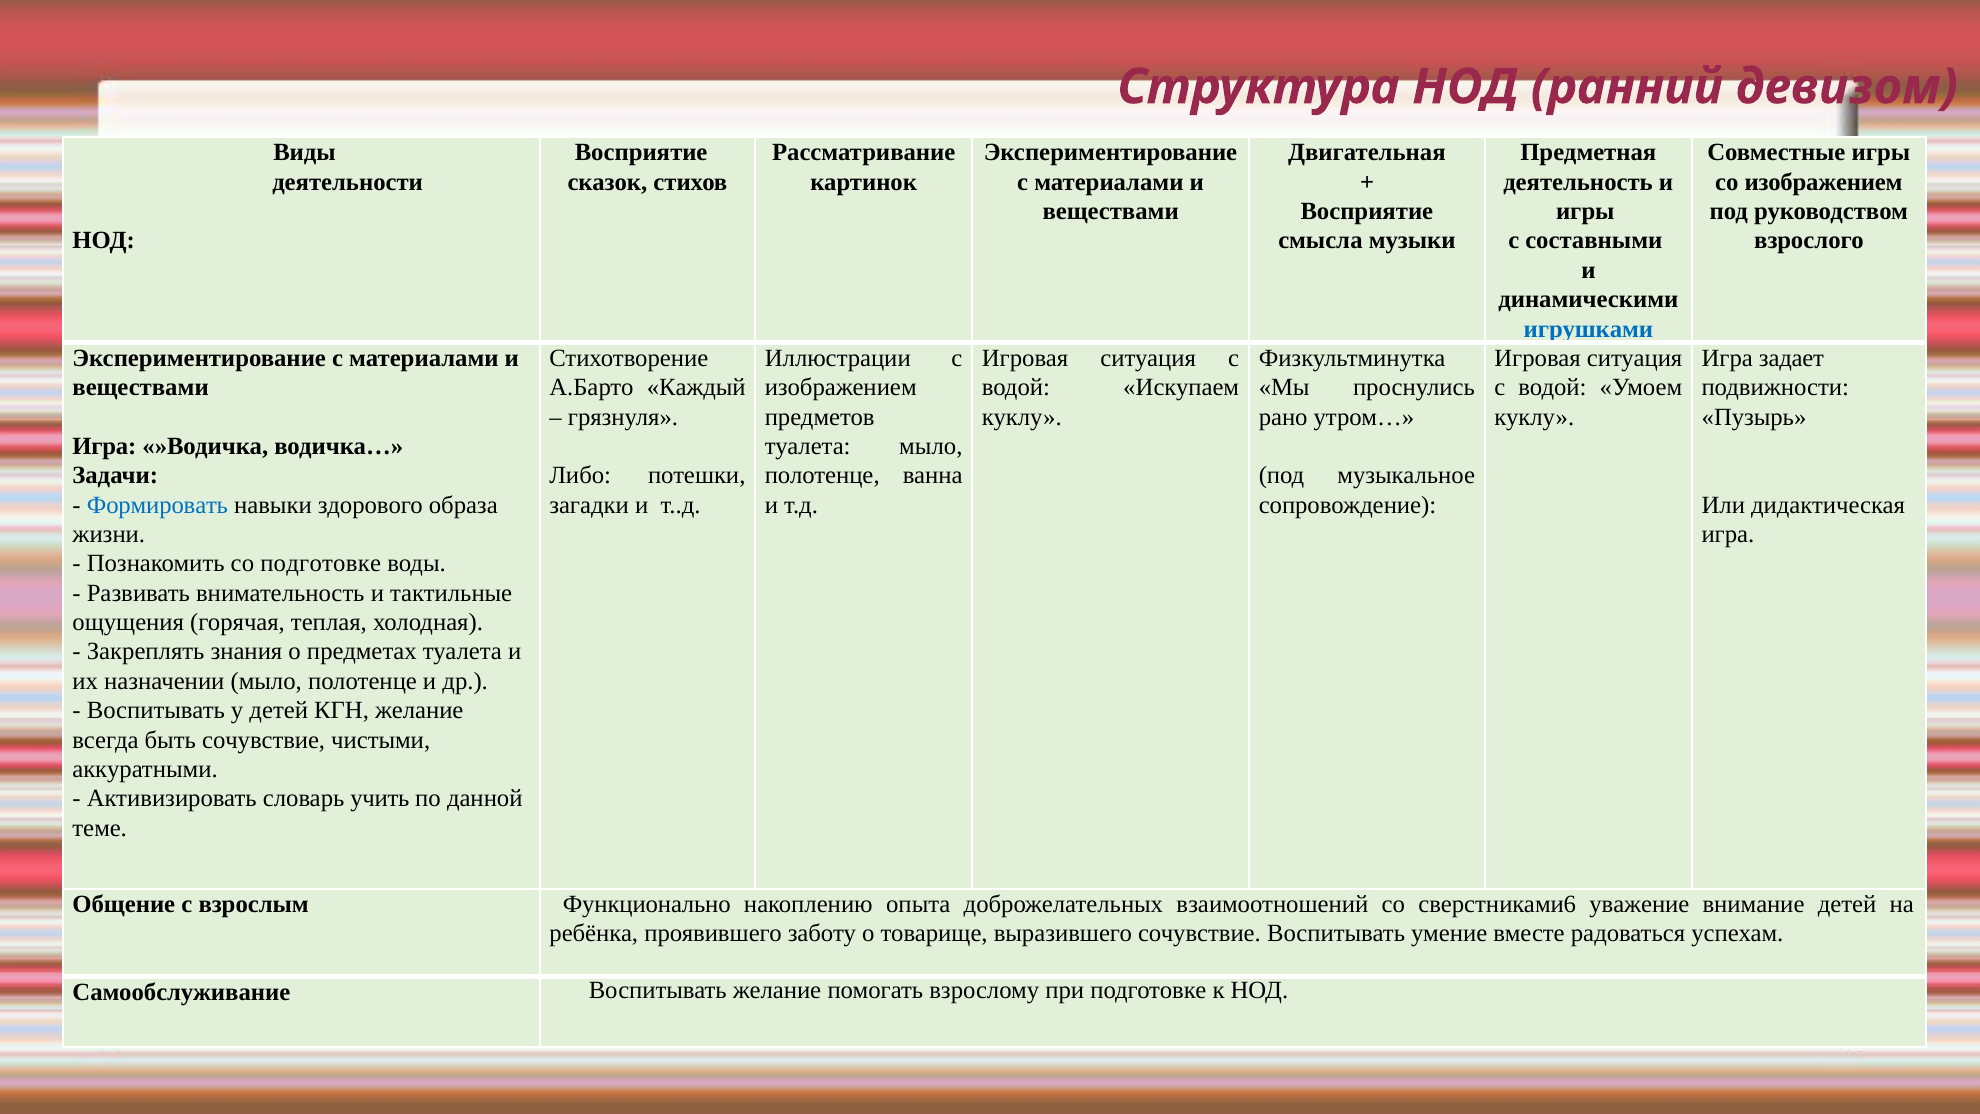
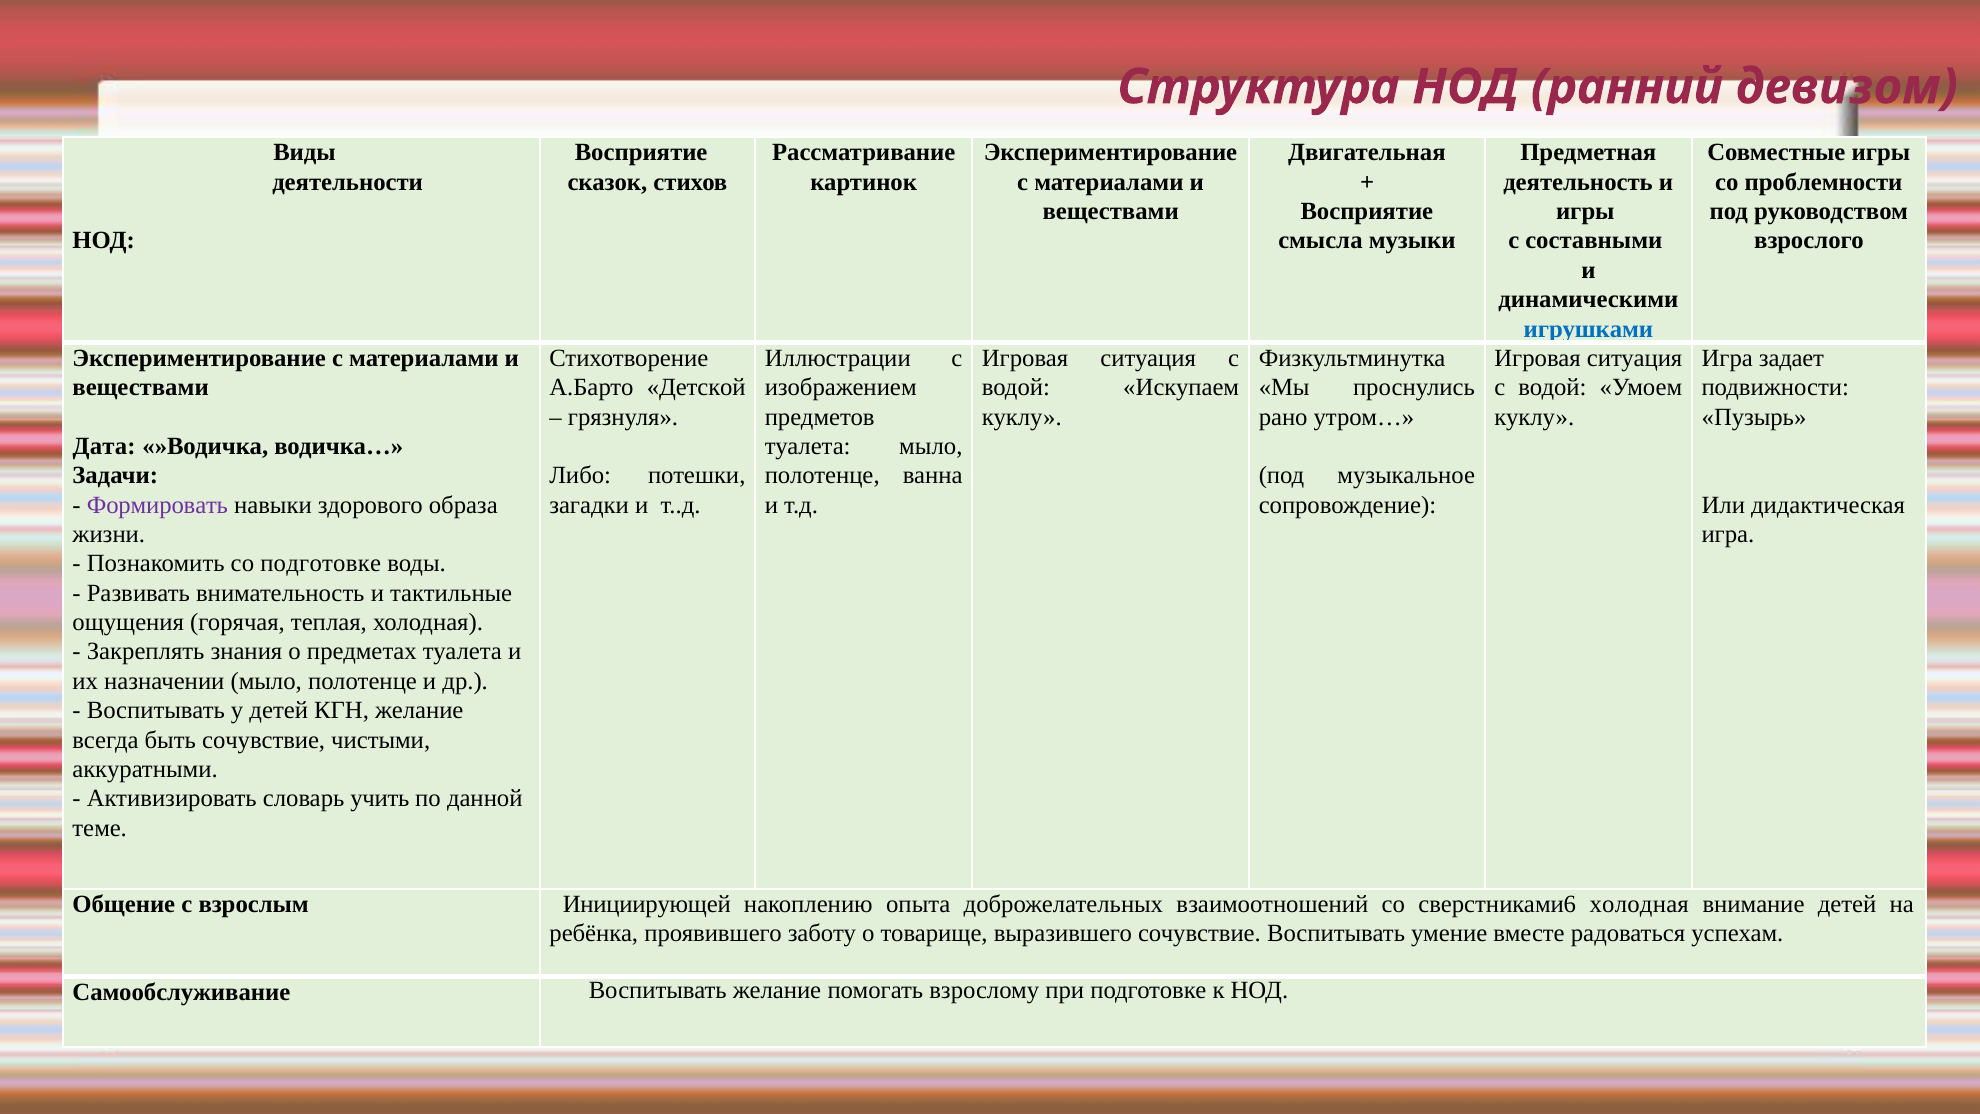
со изображением: изображением -> проблемности
Каждый: Каждый -> Детской
Игра at (104, 446): Игра -> Дата
Формировать colour: blue -> purple
Функционально: Функционально -> Инициирующей
сверстниками6 уважение: уважение -> холодная
